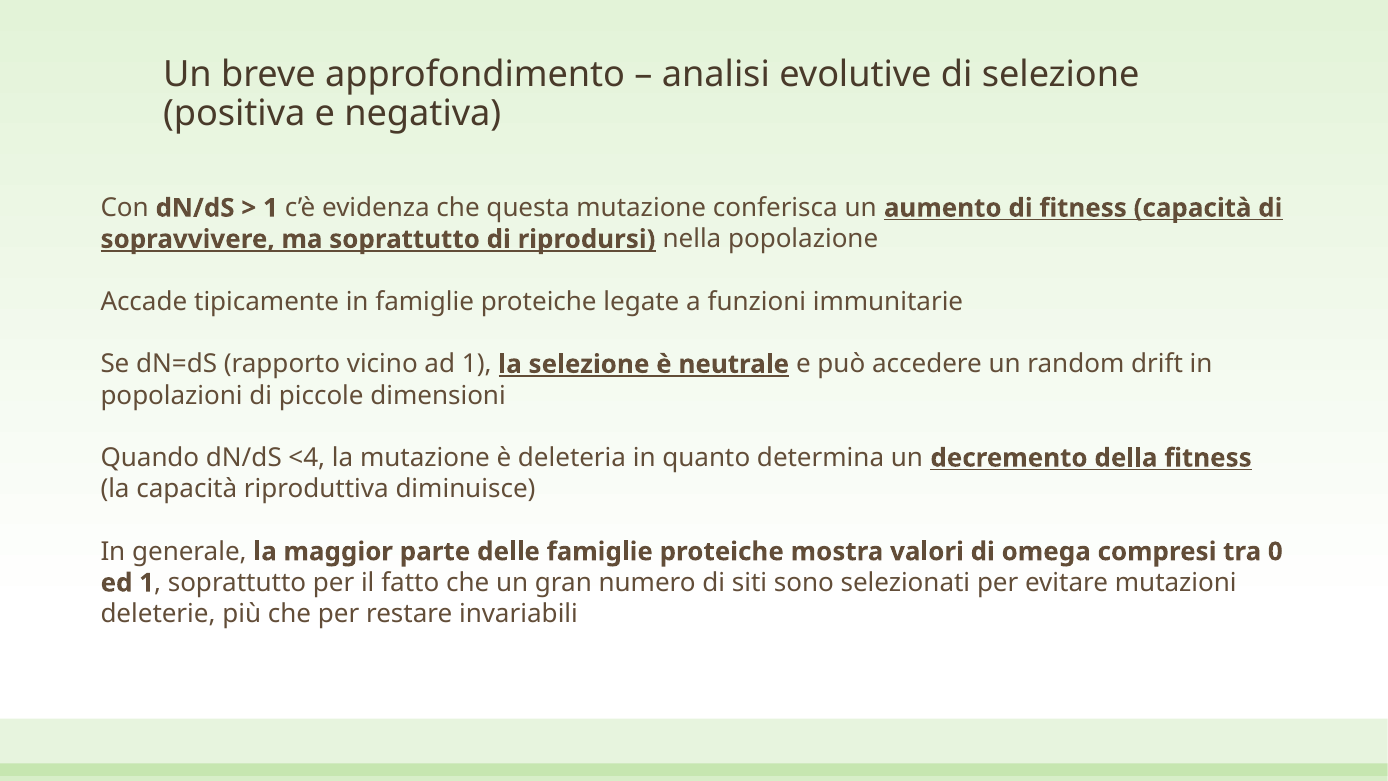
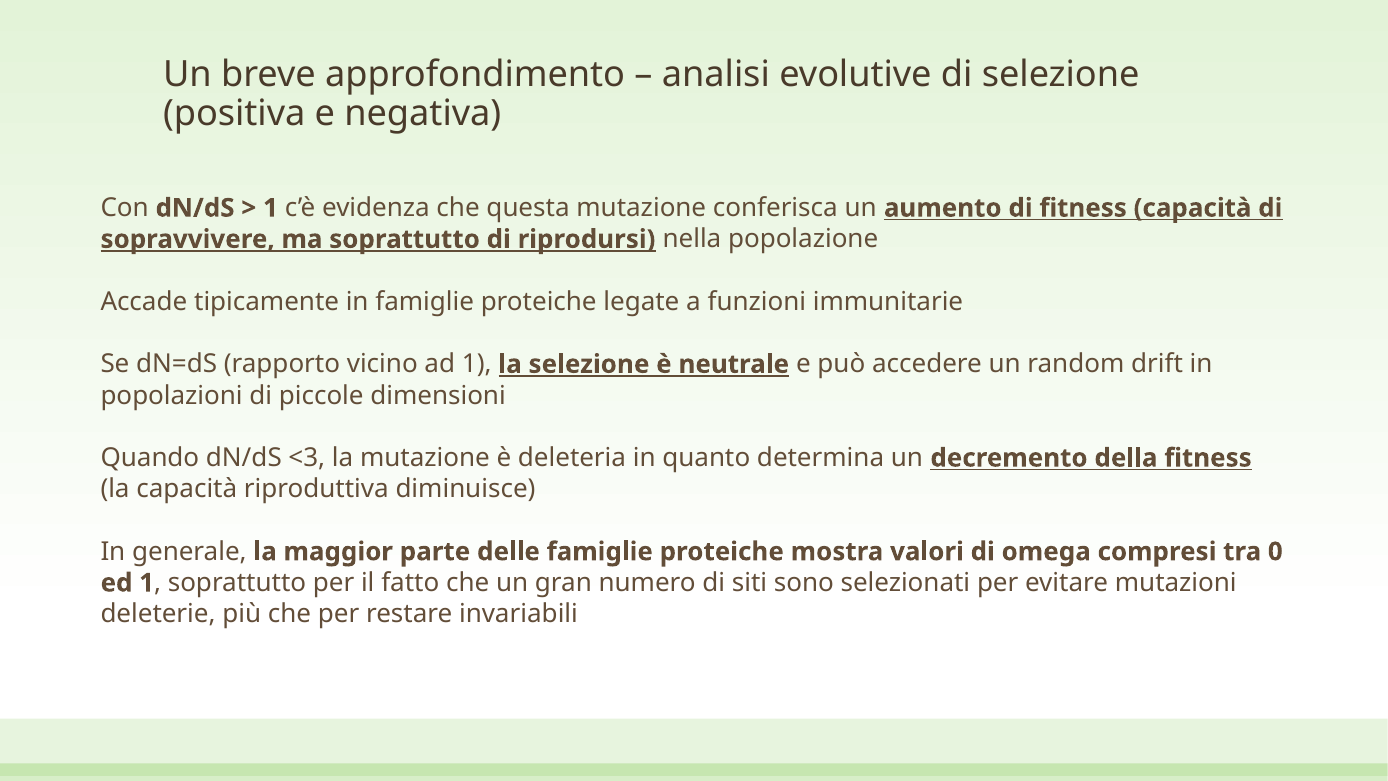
<4: <4 -> <3
